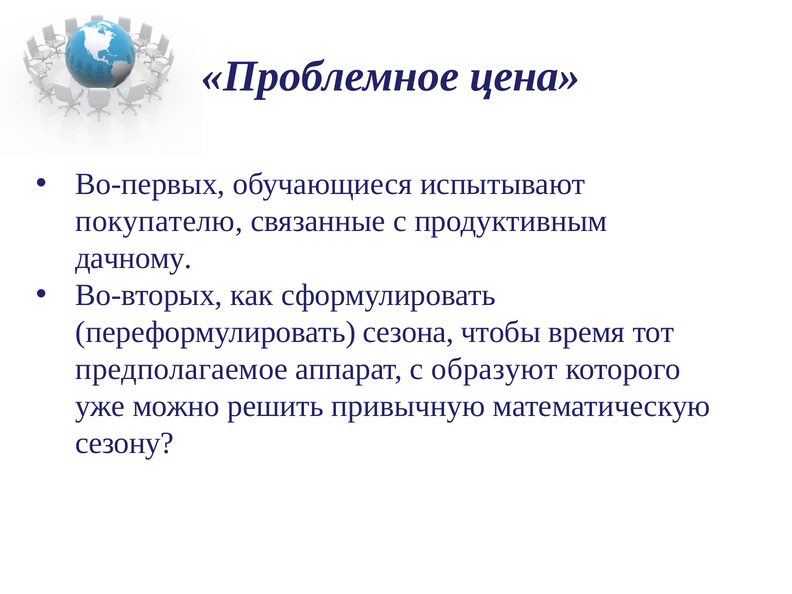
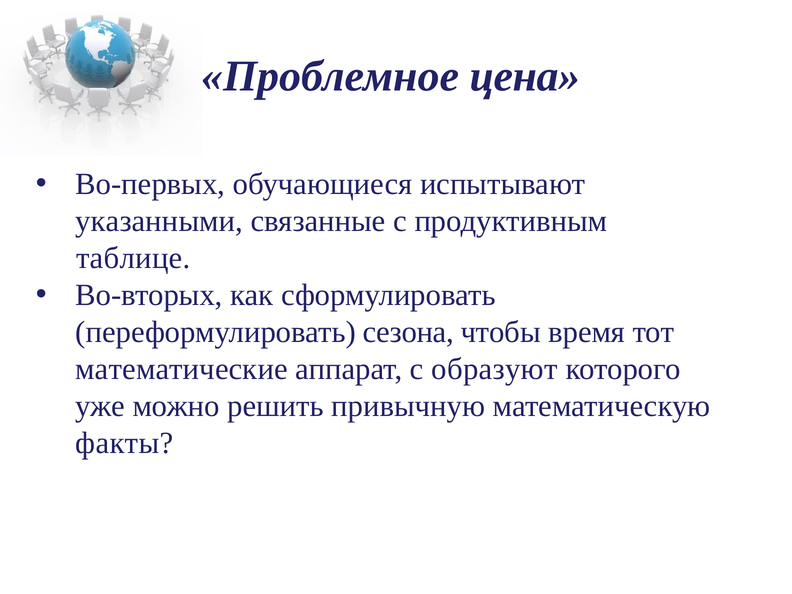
покупателю: покупателю -> указанными
дачному: дачному -> таблице
предполагаемое: предполагаемое -> математические
сезону: сезону -> факты
